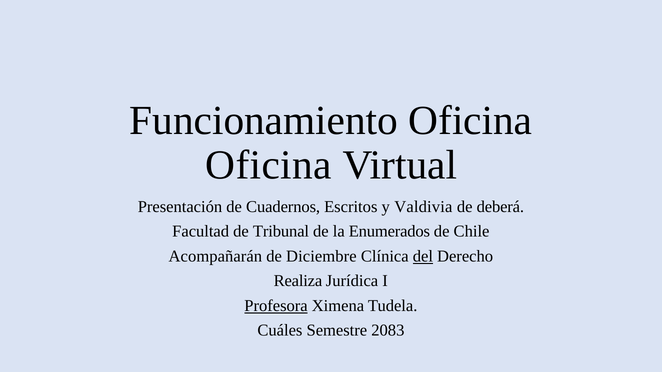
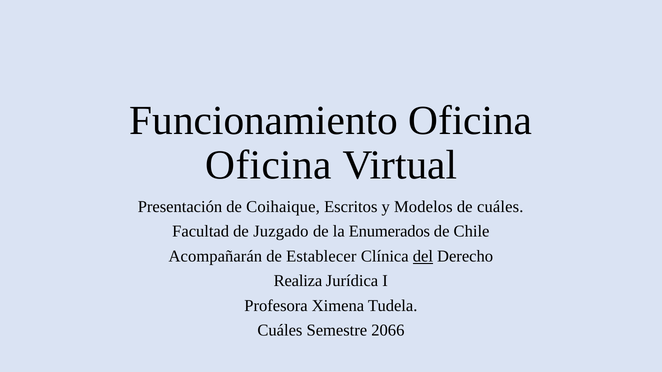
Cuadernos: Cuadernos -> Coihaique
Valdivia: Valdivia -> Modelos
de deberá: deberá -> cuáles
Tribunal: Tribunal -> Juzgado
Diciembre: Diciembre -> Establecer
Profesora underline: present -> none
2083: 2083 -> 2066
